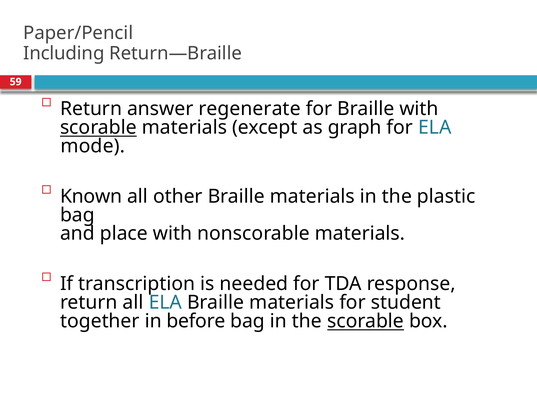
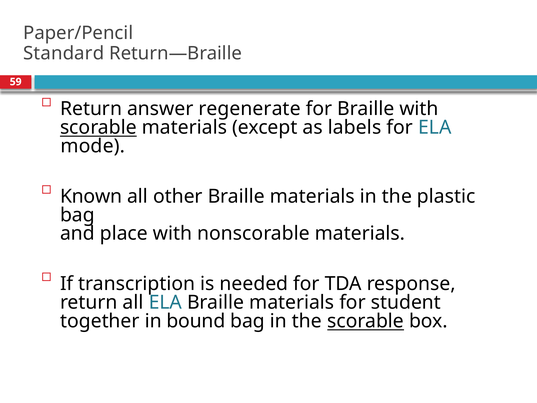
Including: Including -> Standard
graph: graph -> labels
before: before -> bound
